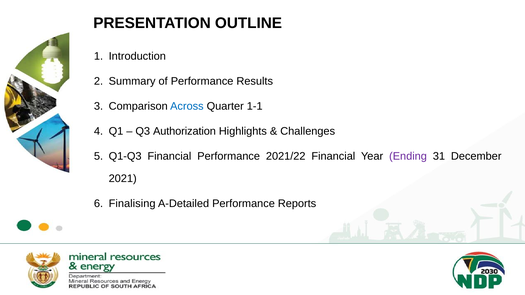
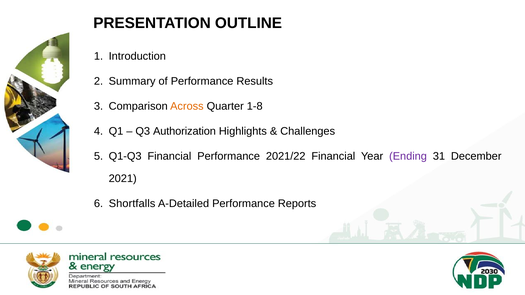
Across colour: blue -> orange
1-1: 1-1 -> 1-8
Finalising: Finalising -> Shortfalls
